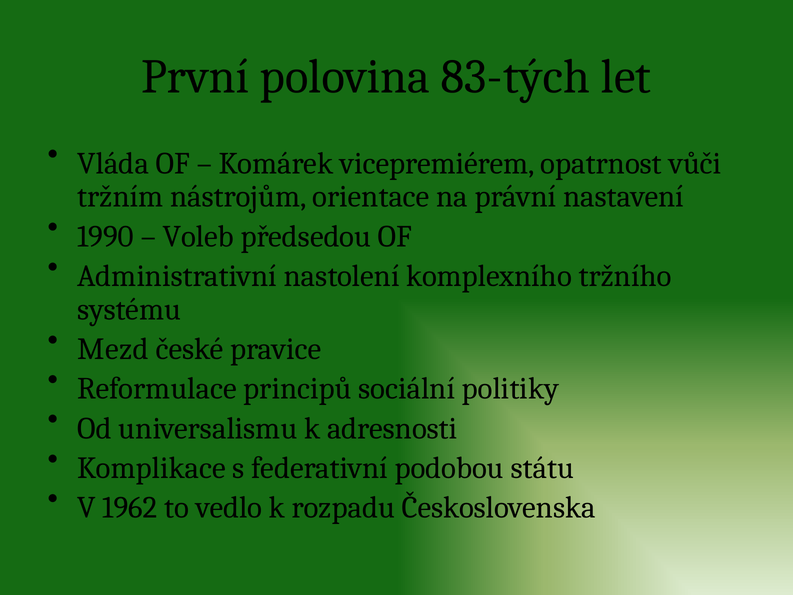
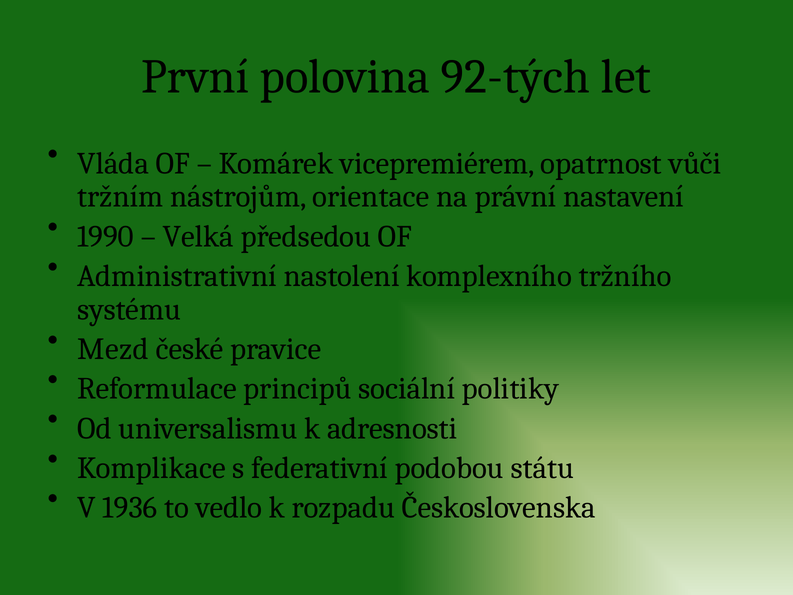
83-tých: 83-tých -> 92-tých
Voleb: Voleb -> Velká
1962: 1962 -> 1936
